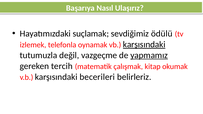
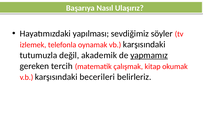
suçlamak: suçlamak -> yapılması
ödülü: ödülü -> söyler
karşısındaki at (144, 45) underline: present -> none
vazgeçme: vazgeçme -> akademik
